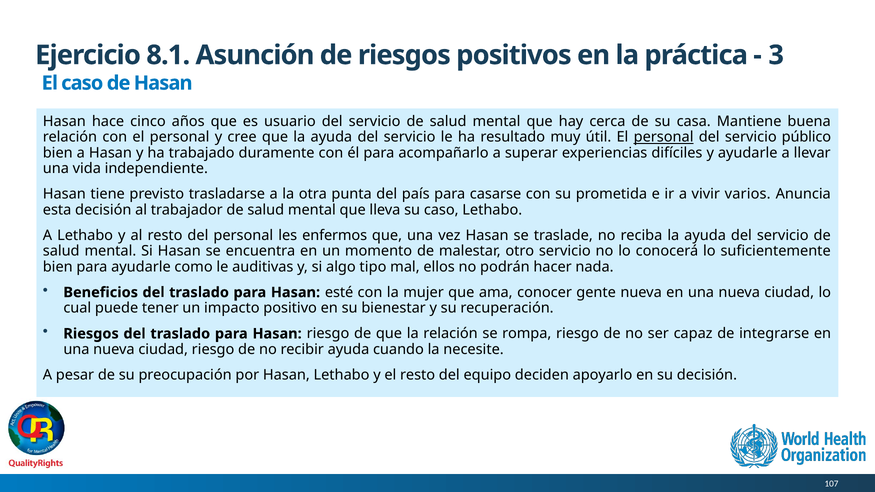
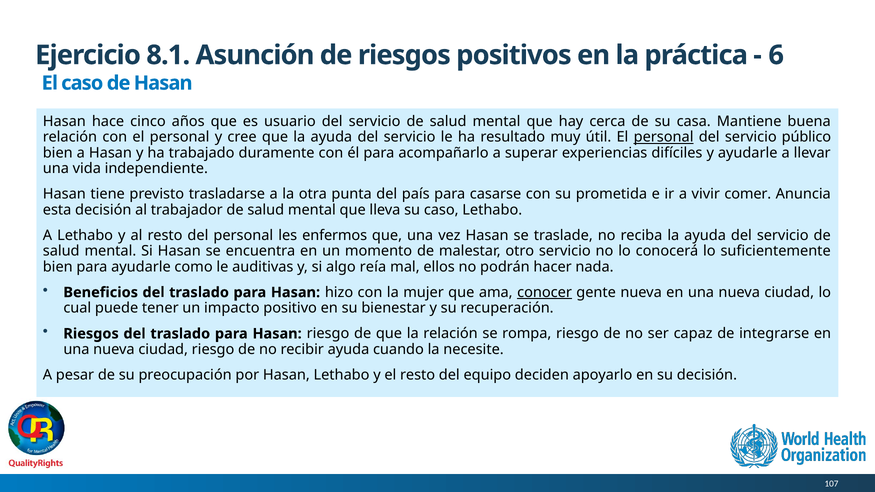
3: 3 -> 6
varios: varios -> comer
tipo: tipo -> reía
esté: esté -> hizo
conocer underline: none -> present
